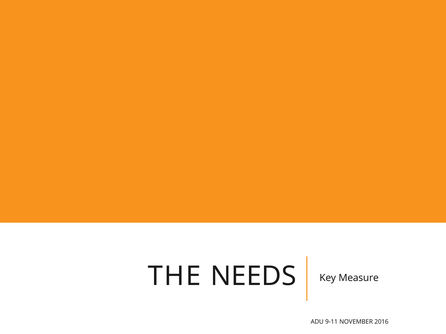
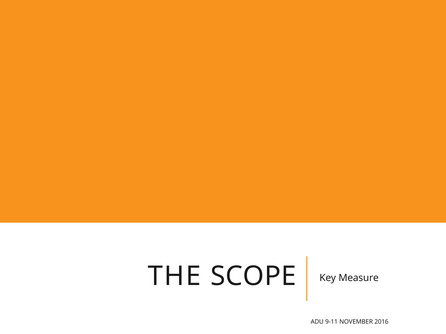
NEEDS: NEEDS -> SCOPE
